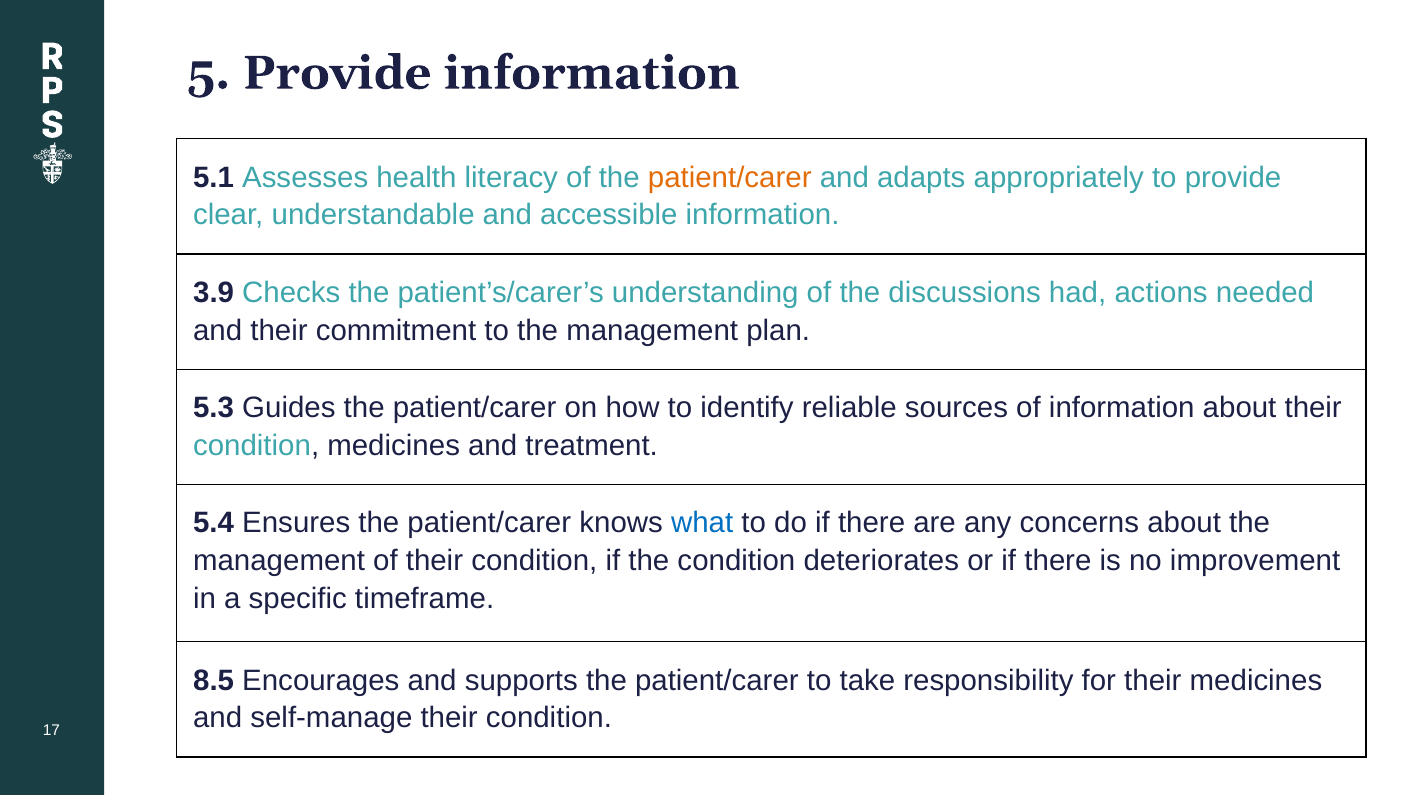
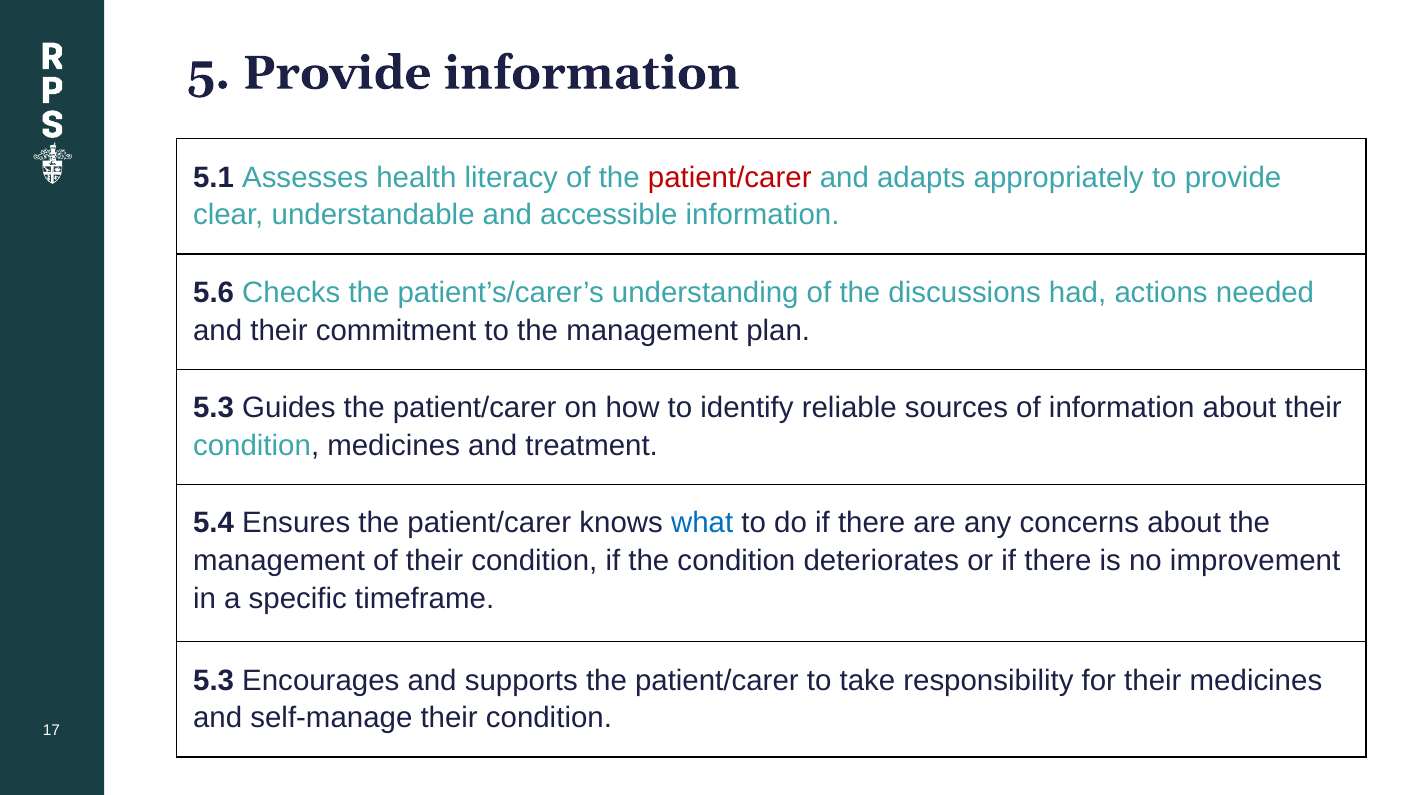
patient/carer at (730, 177) colour: orange -> red
3.9: 3.9 -> 5.6
8.5 at (214, 680): 8.5 -> 5.3
